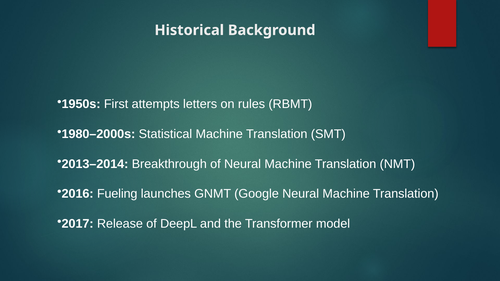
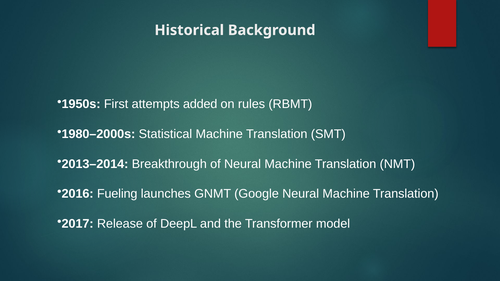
letters: letters -> added
